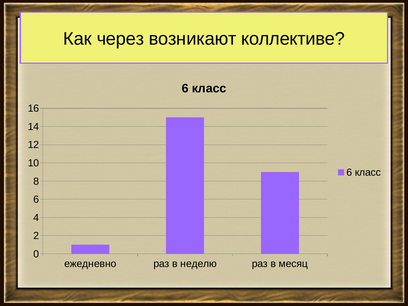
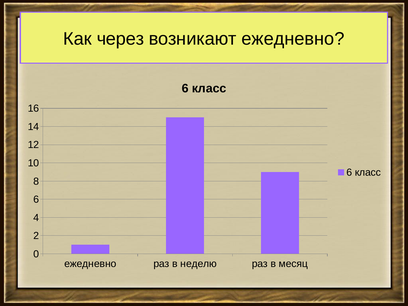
возникают коллективе: коллективе -> ежедневно
